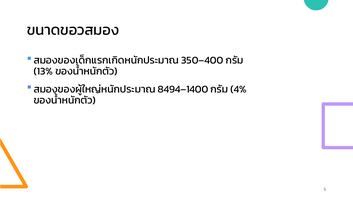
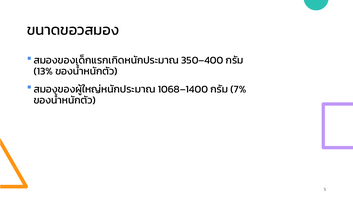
8494–1400: 8494–1400 -> 1068–1400
4%: 4% -> 7%
